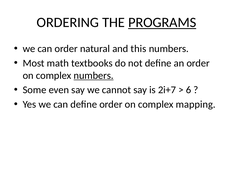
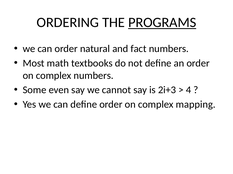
this: this -> fact
numbers at (94, 76) underline: present -> none
2i+7: 2i+7 -> 2i+3
6: 6 -> 4
